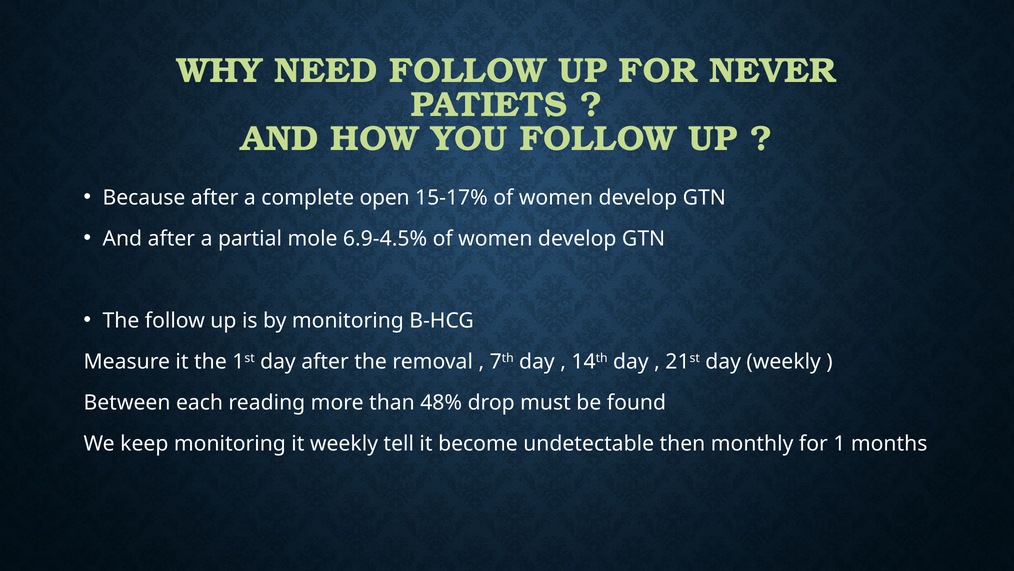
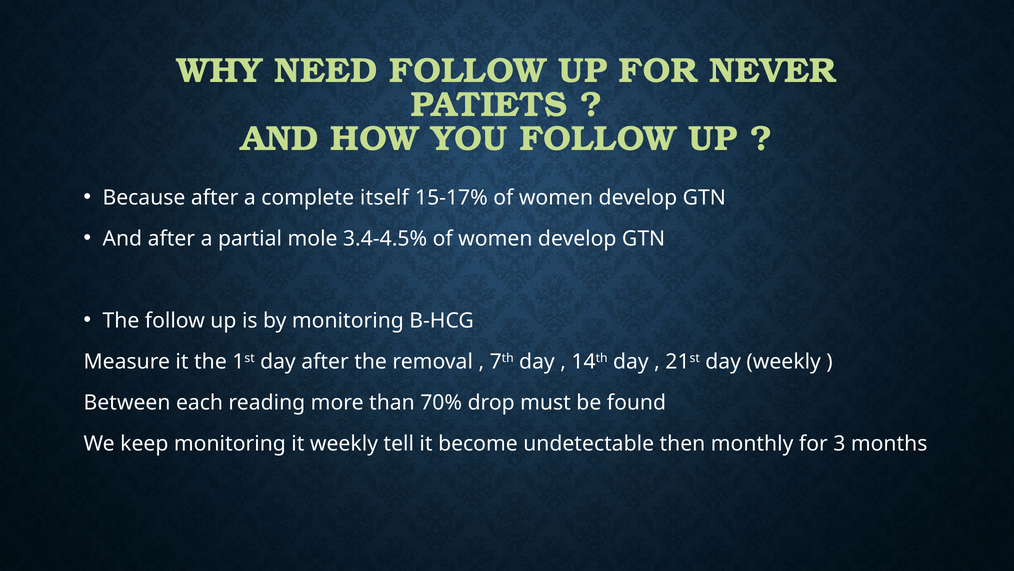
open: open -> itself
6.9-4.5%: 6.9-4.5% -> 3.4-4.5%
48%: 48% -> 70%
1: 1 -> 3
